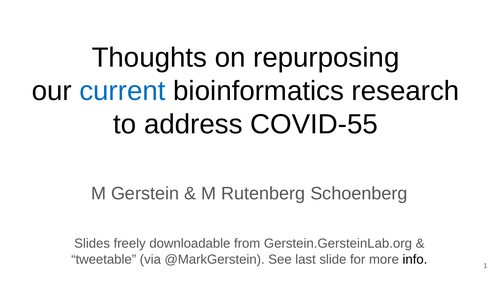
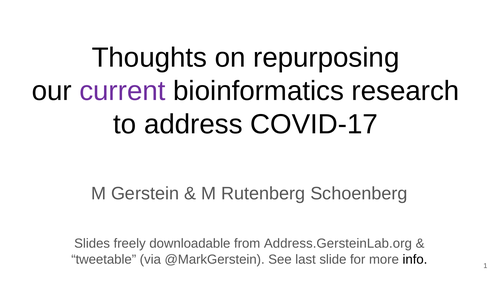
current colour: blue -> purple
COVID-55: COVID-55 -> COVID-17
Gerstein.GersteinLab.org: Gerstein.GersteinLab.org -> Address.GersteinLab.org
